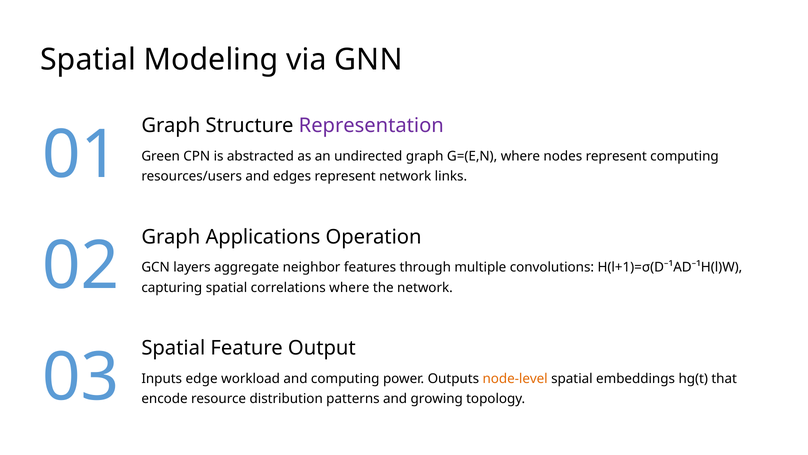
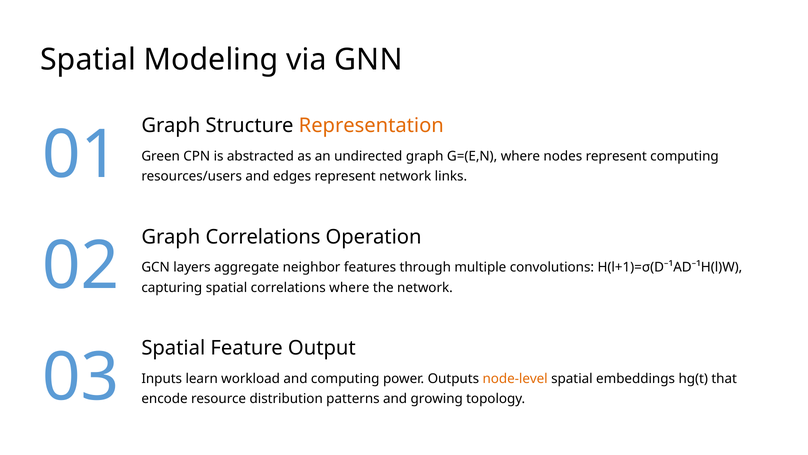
Representation colour: purple -> orange
Graph Applications: Applications -> Correlations
edge: edge -> learn
